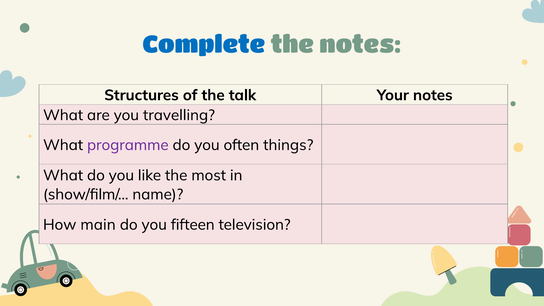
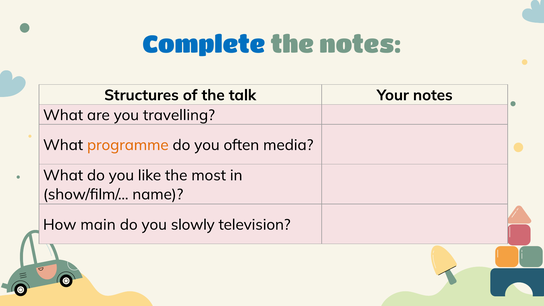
programme colour: purple -> orange
things: things -> media
fifteen: fifteen -> slowly
